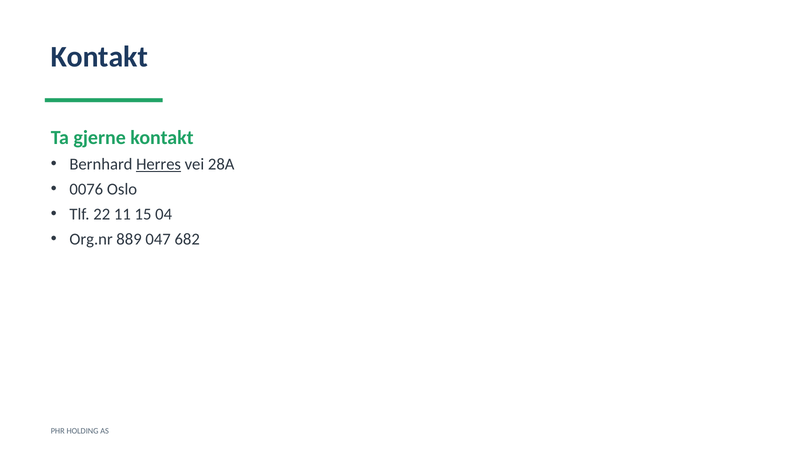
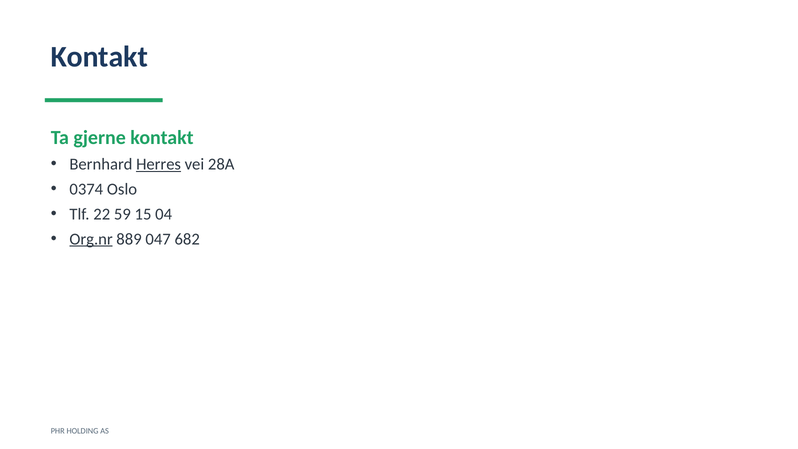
0076: 0076 -> 0374
11: 11 -> 59
Org.nr underline: none -> present
